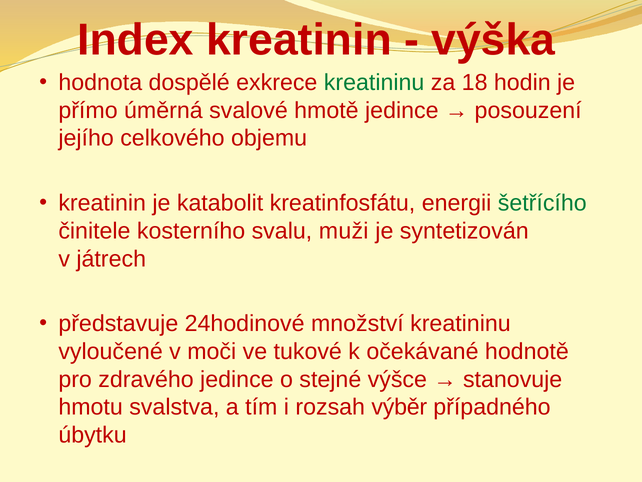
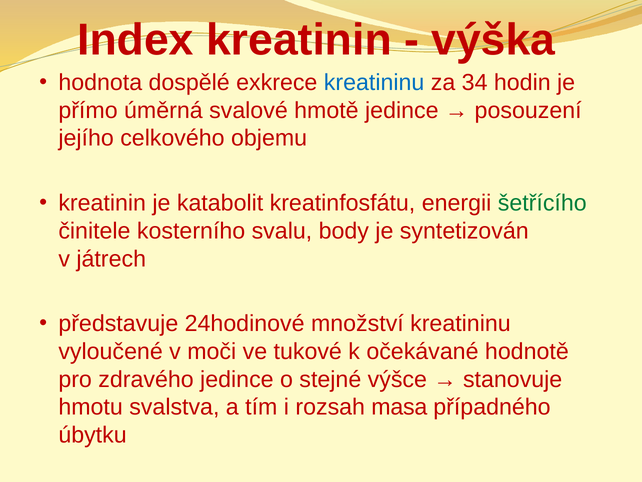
kreatininu at (374, 83) colour: green -> blue
18: 18 -> 34
muži: muži -> body
výběr: výběr -> masa
